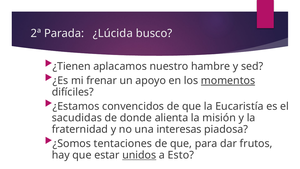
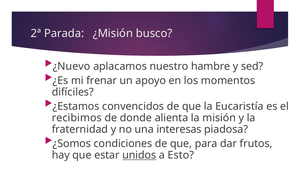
¿Lúcida: ¿Lúcida -> ¿Misión
¿Tienen: ¿Tienen -> ¿Nuevo
momentos underline: present -> none
sacudidas: sacudidas -> recibimos
tentaciones: tentaciones -> condiciones
